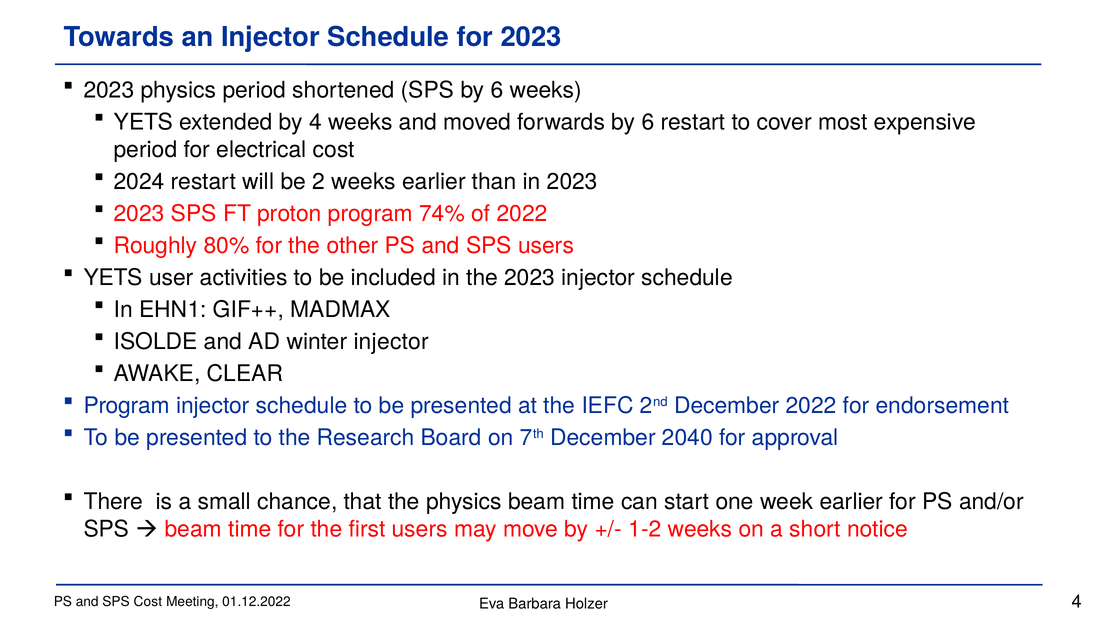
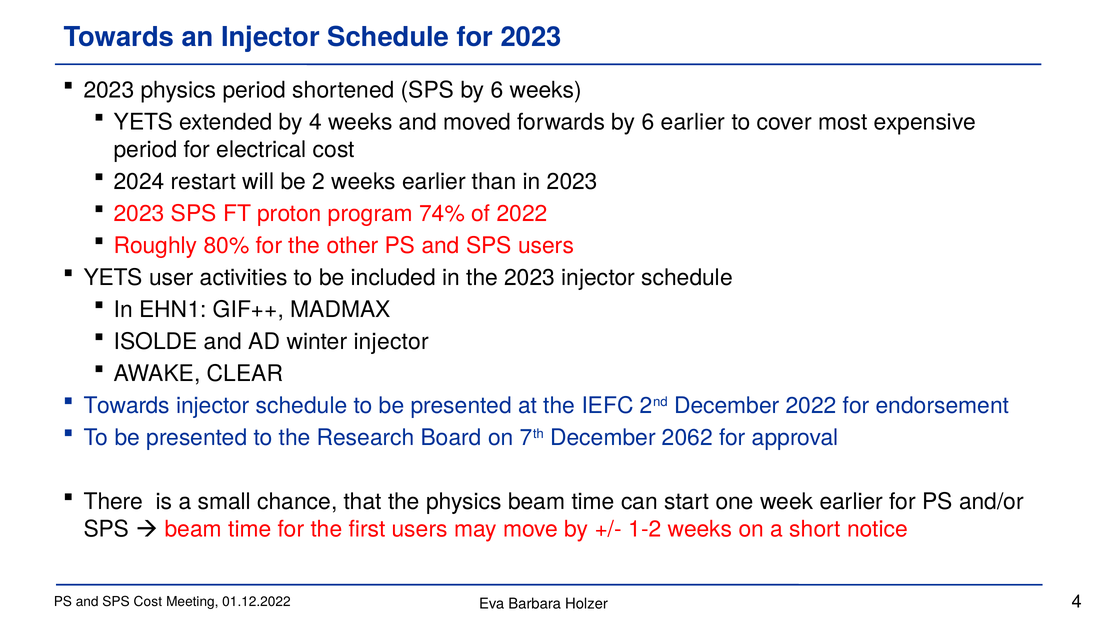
6 restart: restart -> earlier
Program at (127, 405): Program -> Towards
2040: 2040 -> 2062
